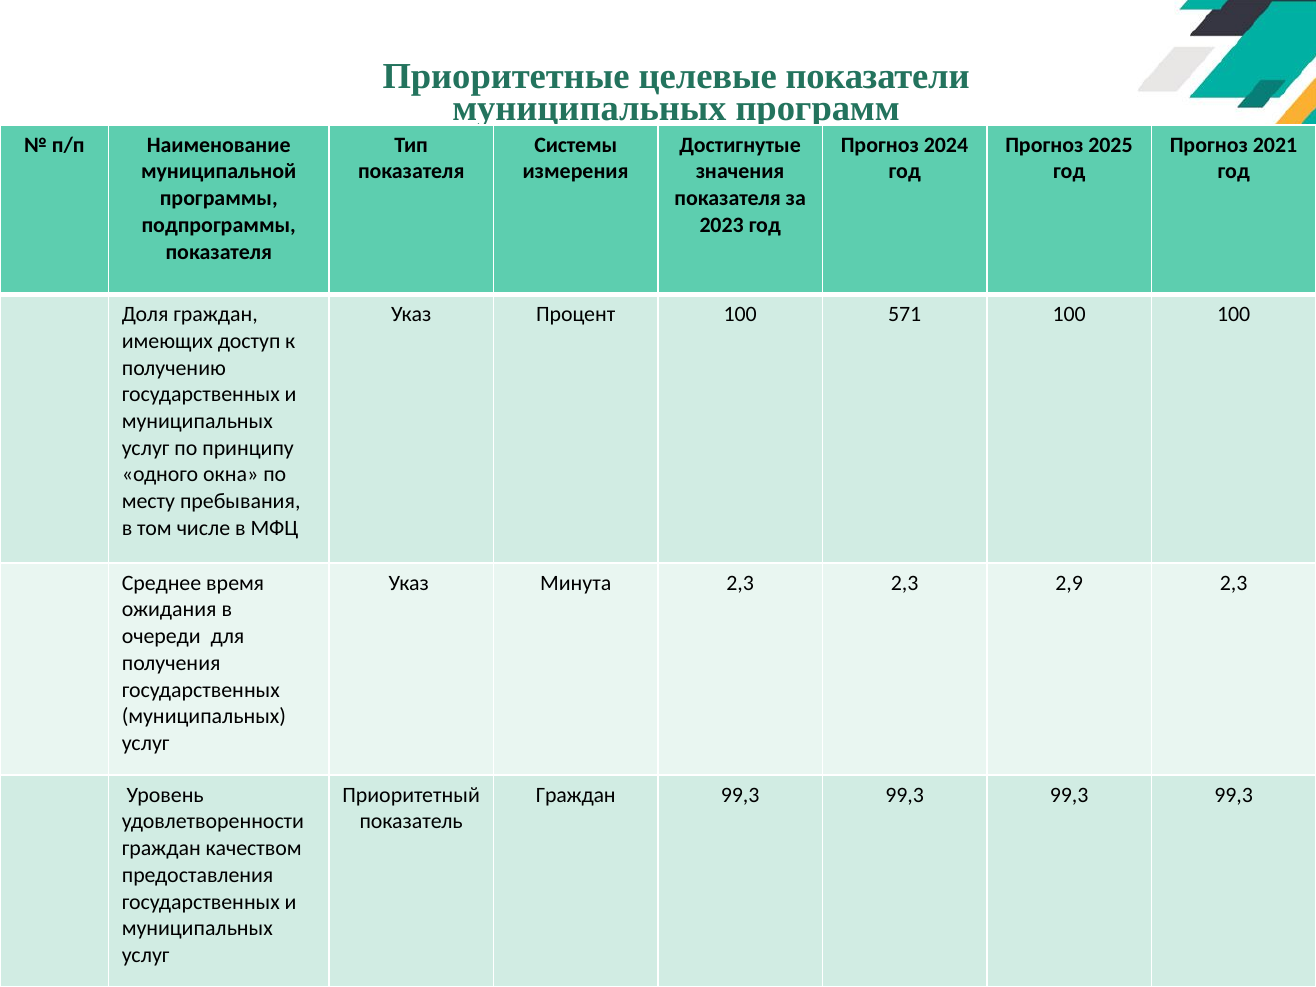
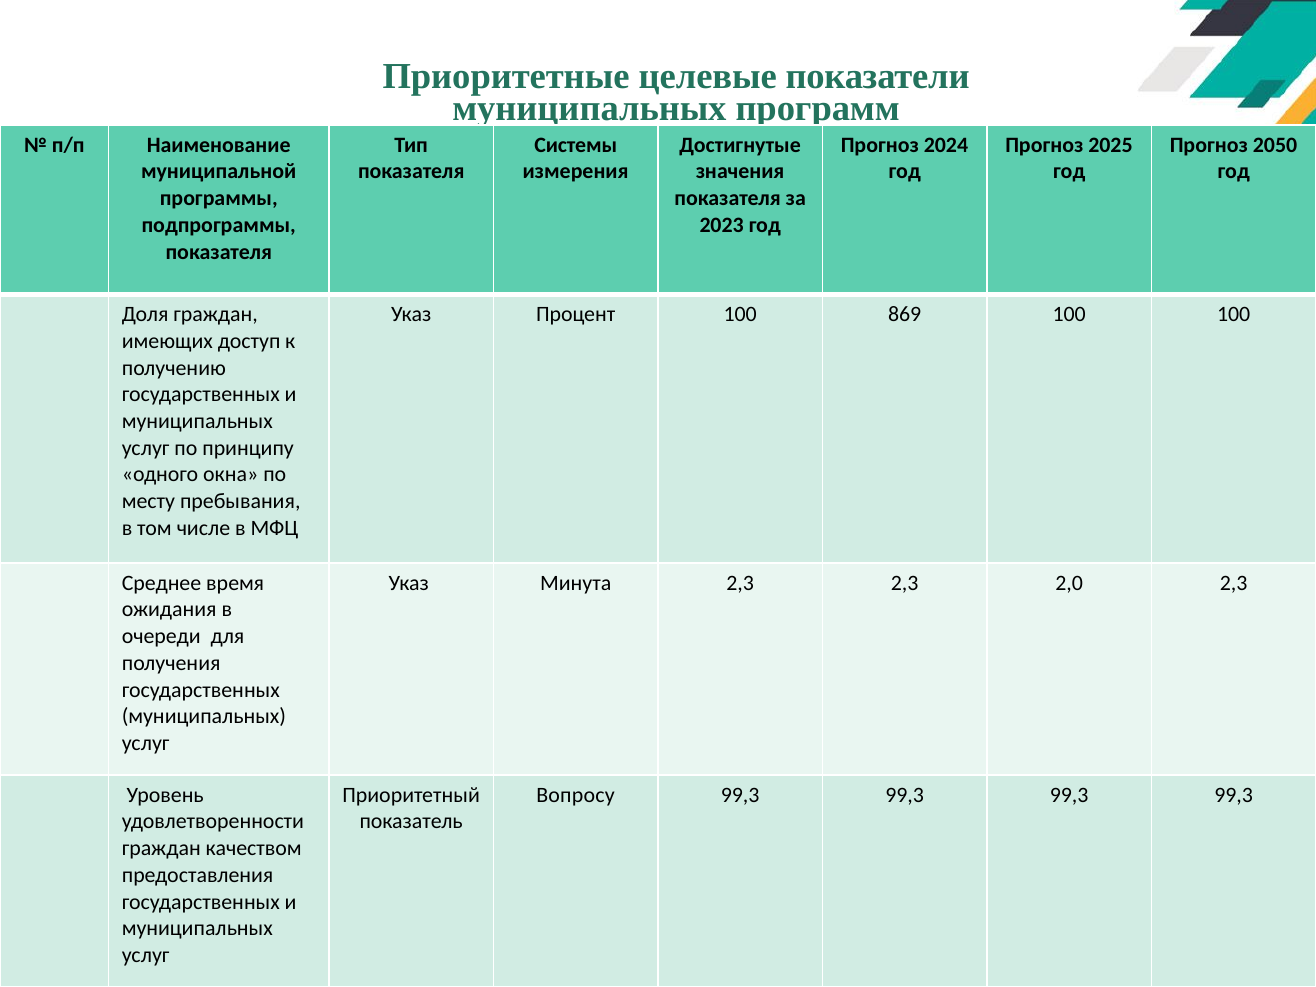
2021: 2021 -> 2050
571: 571 -> 869
2,9: 2,9 -> 2,0
Граждан at (576, 795): Граждан -> Вопросу
